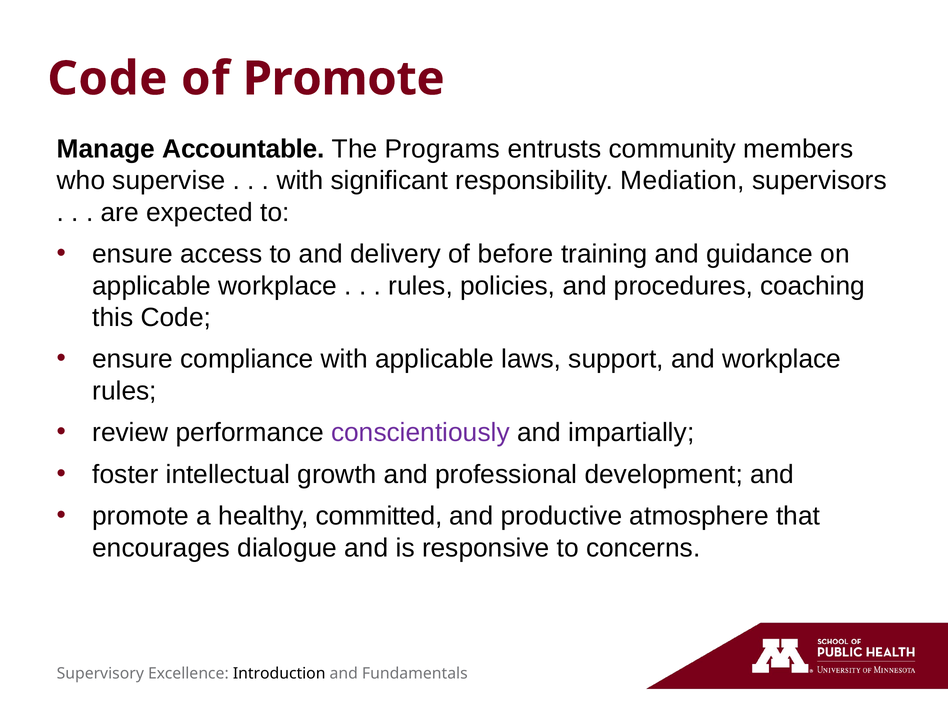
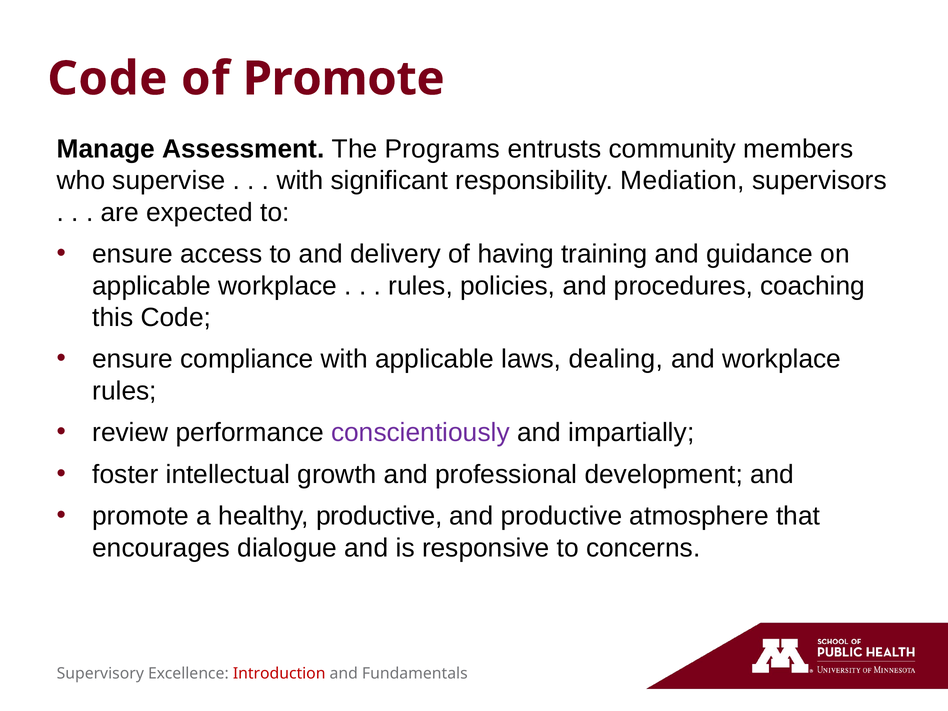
Accountable: Accountable -> Assessment
before: before -> having
support: support -> dealing
healthy committed: committed -> productive
Introduction colour: black -> red
